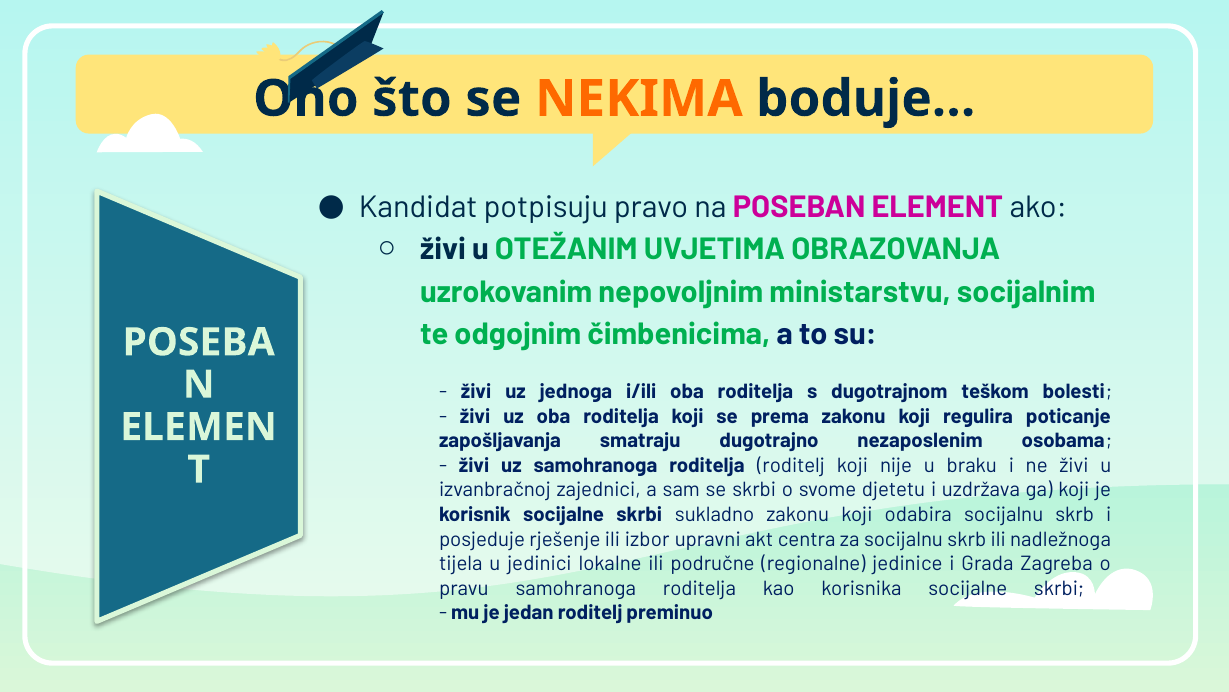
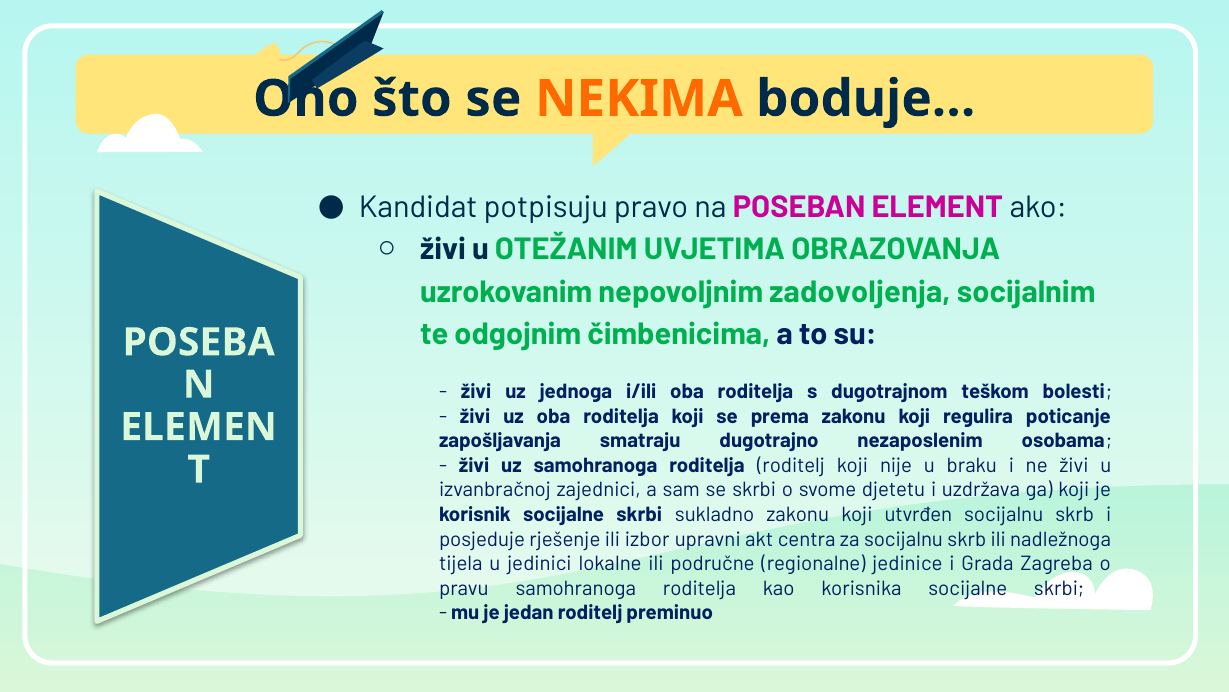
ministarstvu: ministarstvu -> zadovoljenja
odabira: odabira -> utvrđen
